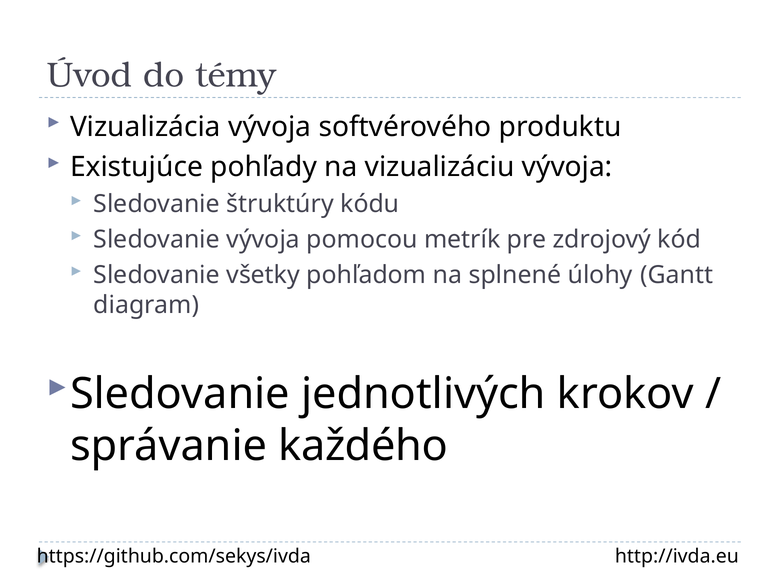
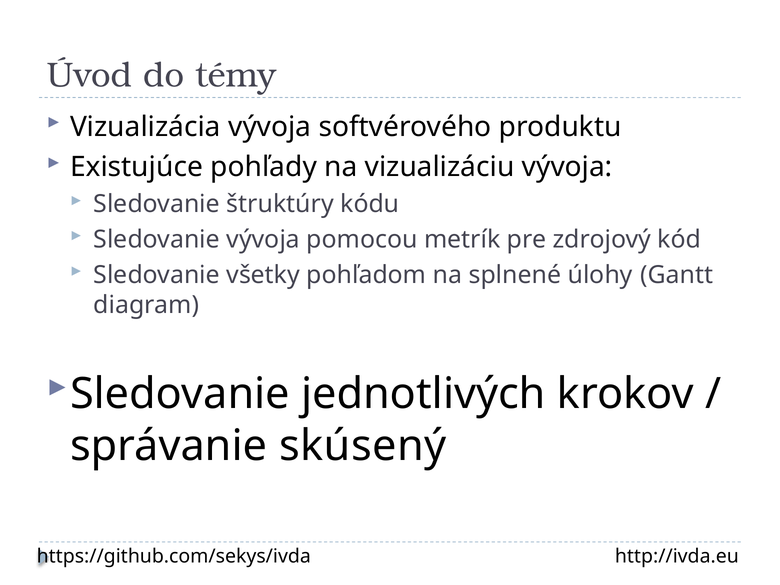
každého: každého -> skúsený
